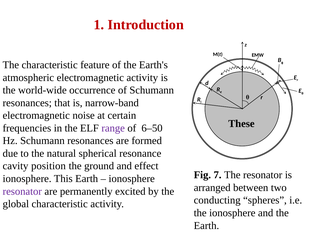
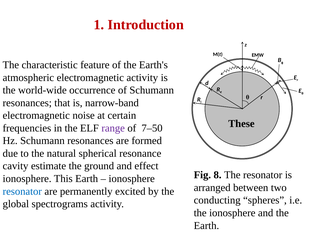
6–50: 6–50 -> 7–50
position: position -> estimate
7: 7 -> 8
resonator at (22, 191) colour: purple -> blue
global characteristic: characteristic -> spectrograms
